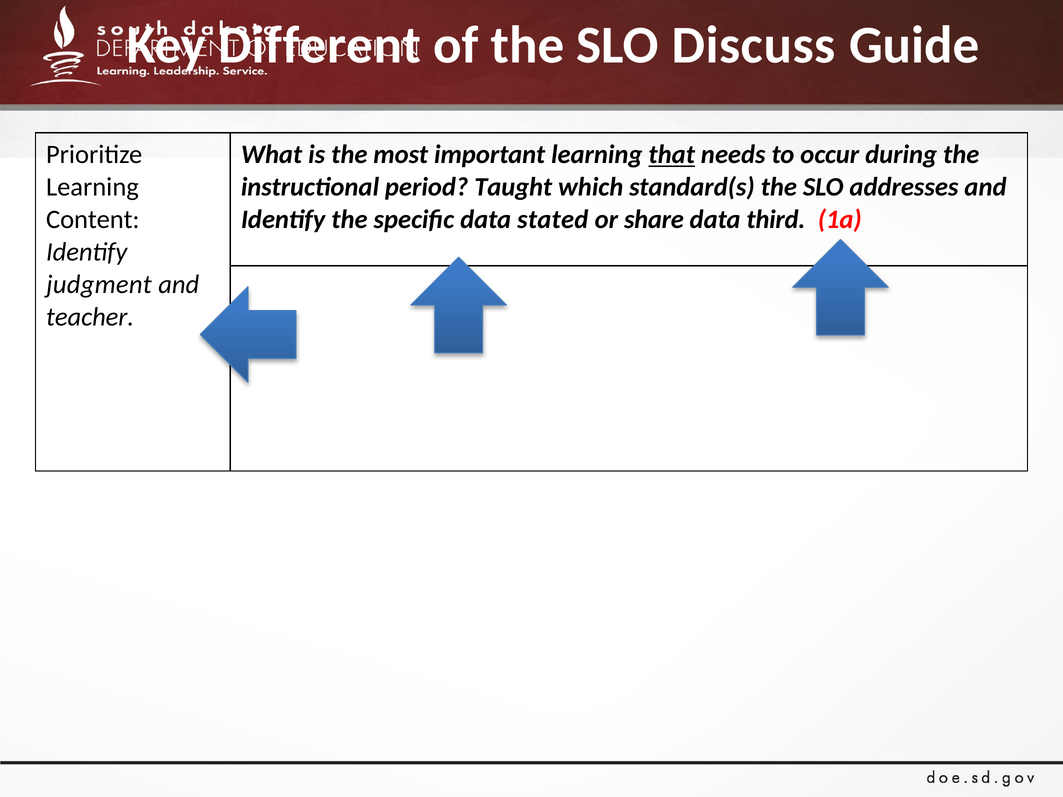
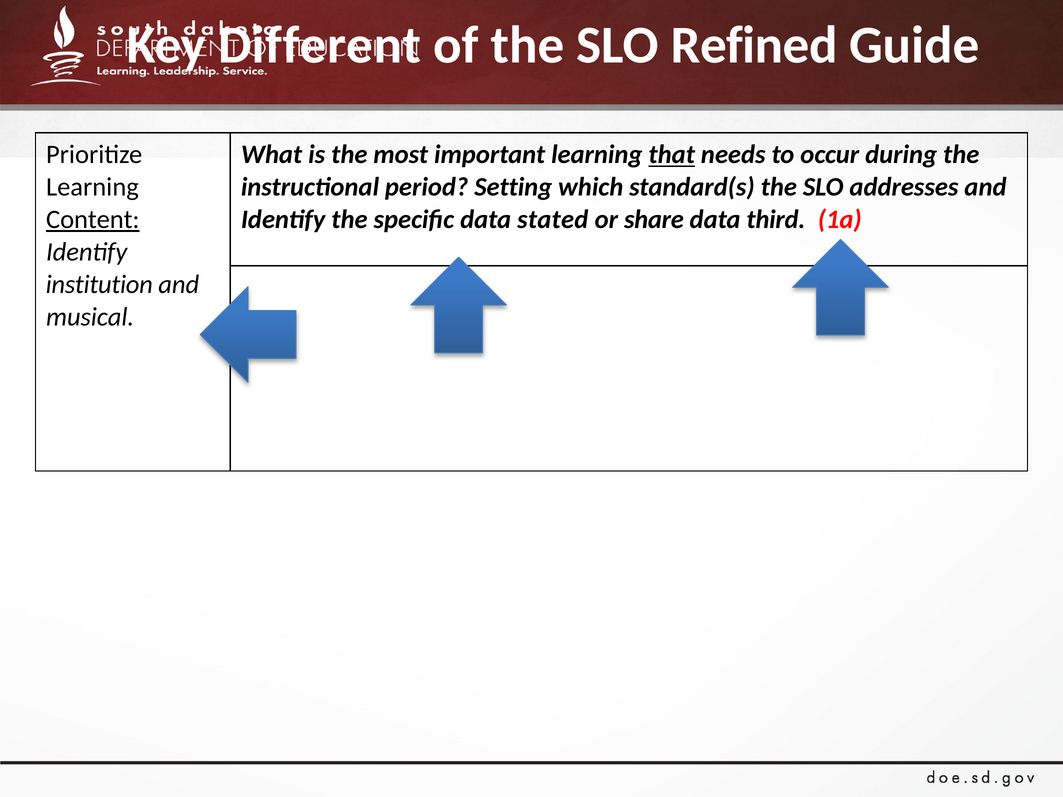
Discuss: Discuss -> Refined
Taught: Taught -> Setting
Content underline: none -> present
judgment: judgment -> institution
teacher: teacher -> musical
